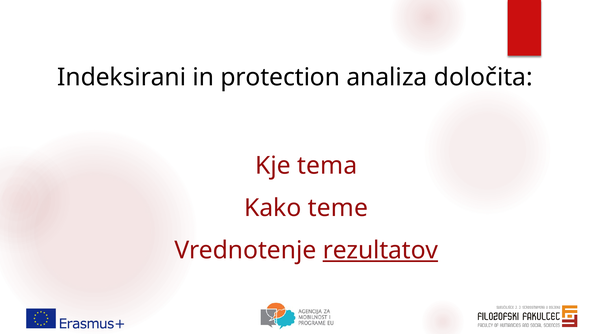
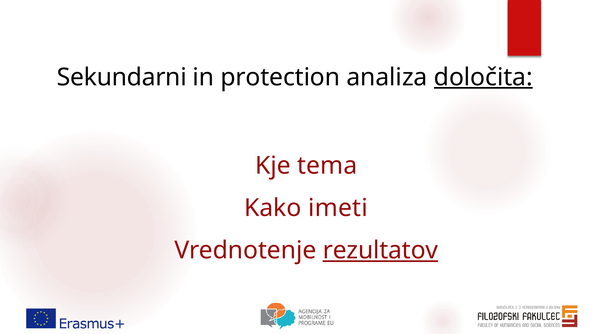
Indeksirani: Indeksirani -> Sekundarni
določita underline: none -> present
teme: teme -> imeti
